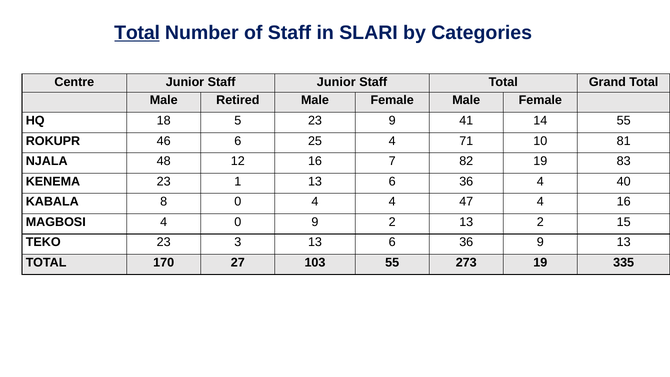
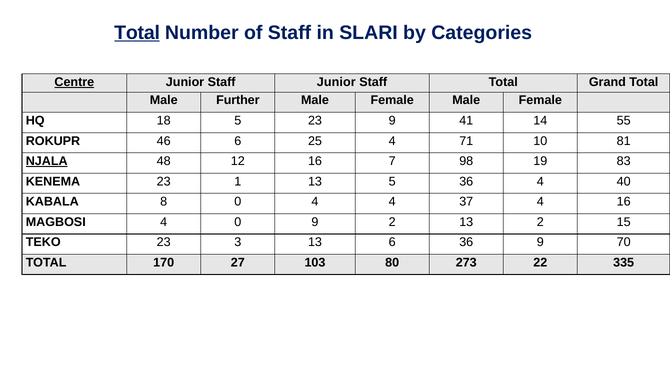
Centre underline: none -> present
Retired: Retired -> Further
NJALA underline: none -> present
82: 82 -> 98
1 13 6: 6 -> 5
47: 47 -> 37
9 13: 13 -> 70
103 55: 55 -> 80
273 19: 19 -> 22
